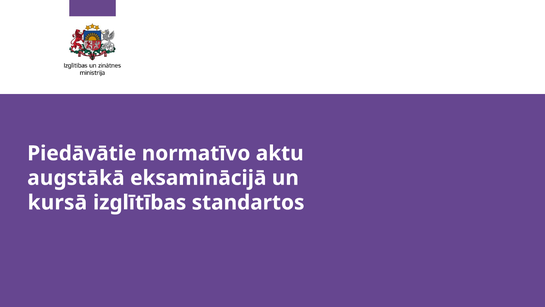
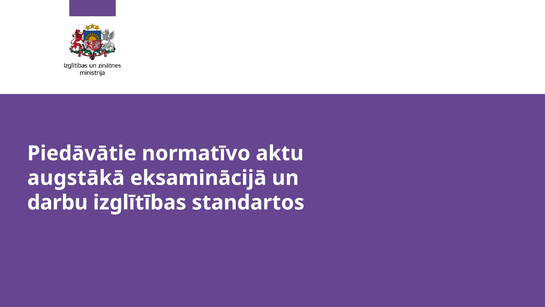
kursā: kursā -> darbu
